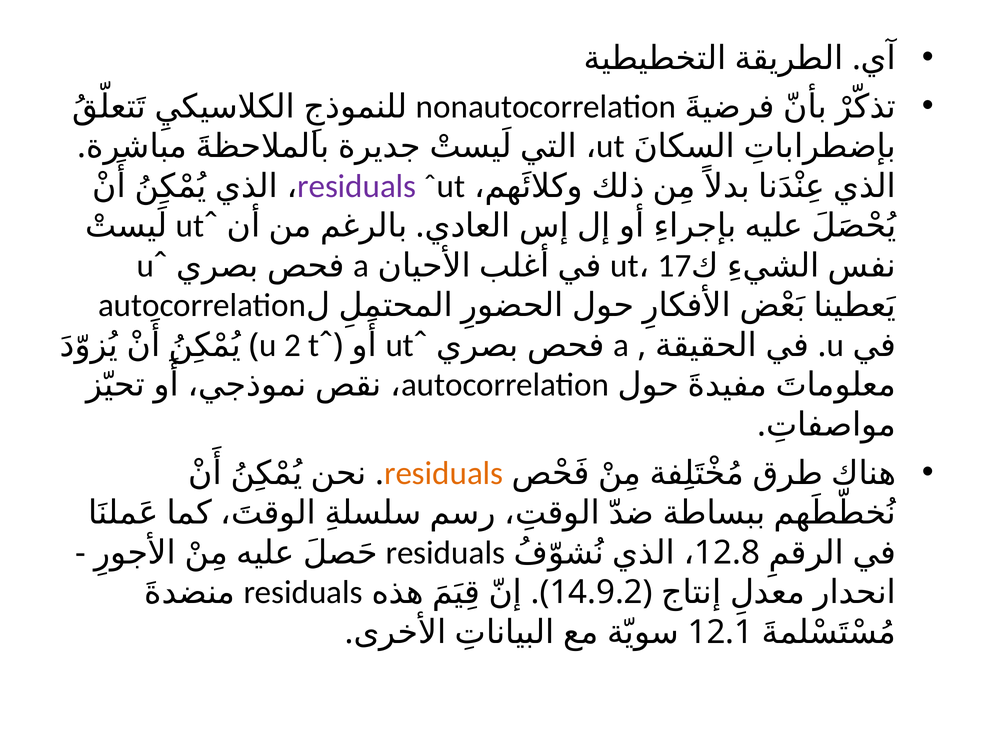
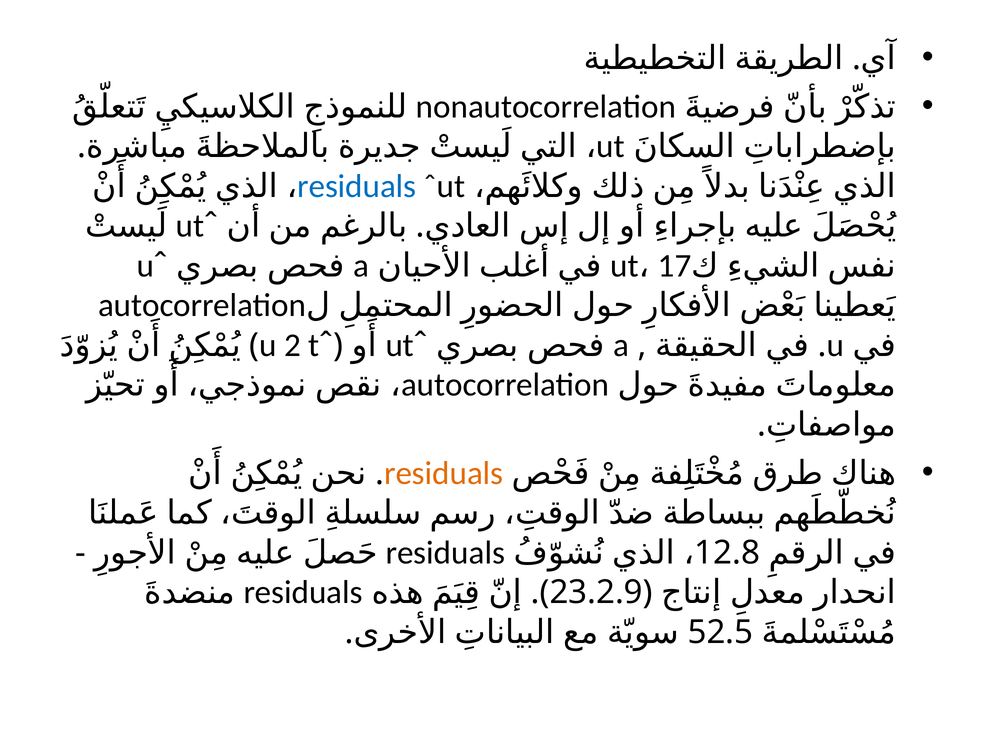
residuals at (357, 186) colour: purple -> blue
14.9.2: 14.9.2 -> 23.2.9
12.1: 12.1 -> 52.5
